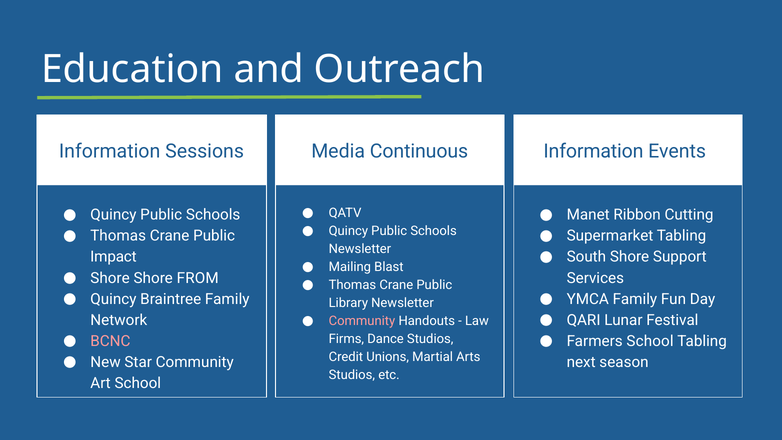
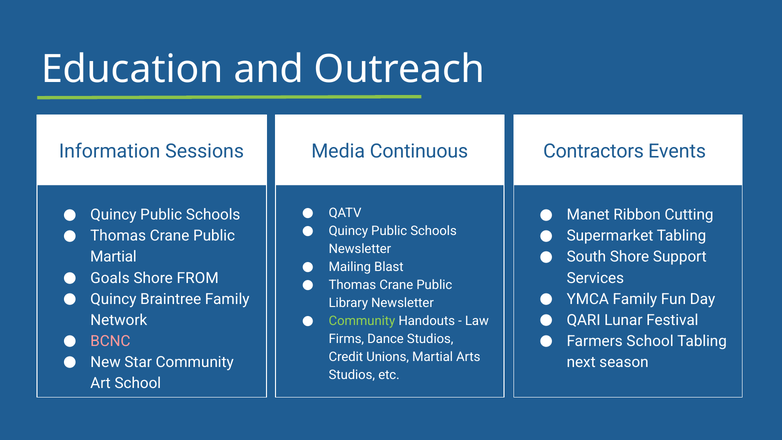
Information at (593, 151): Information -> Contractors
Impact at (113, 257): Impact -> Martial
Shore at (110, 278): Shore -> Goals
Community at (362, 321) colour: pink -> light green
